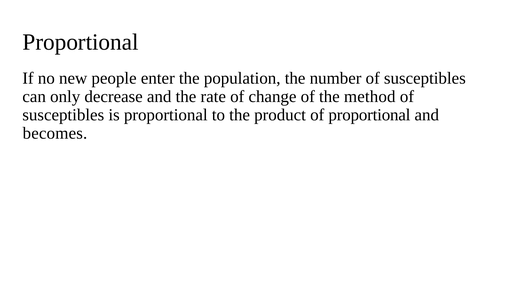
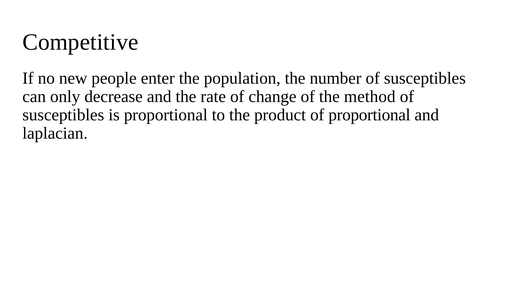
Proportional at (81, 42): Proportional -> Competitive
becomes: becomes -> laplacian
